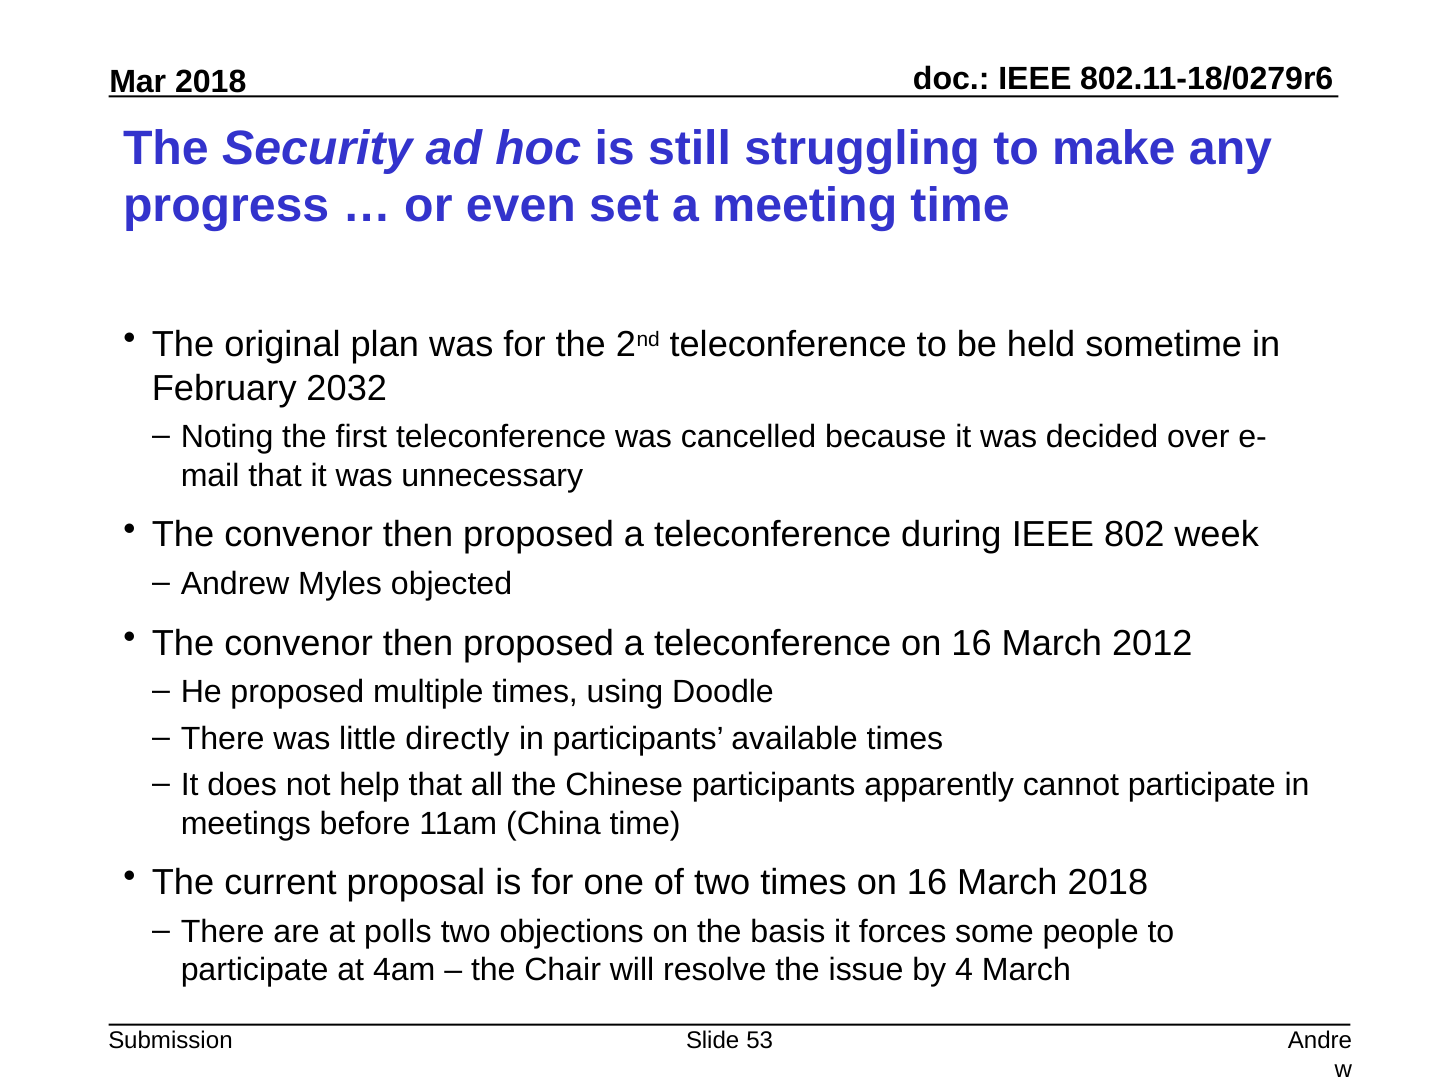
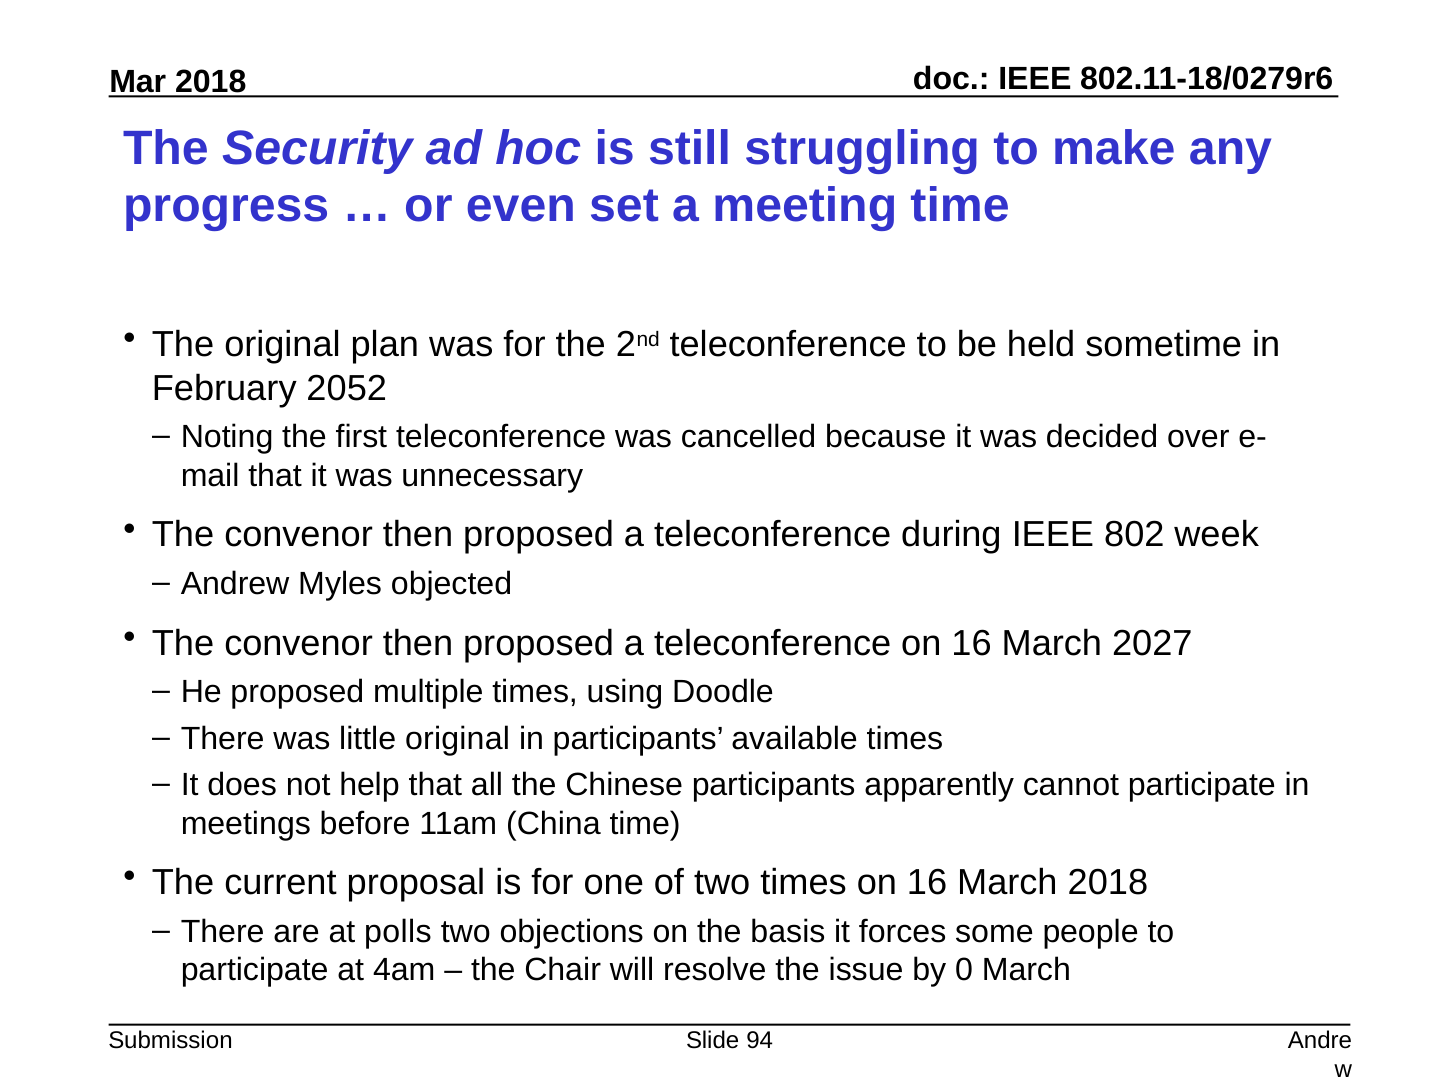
2032: 2032 -> 2052
2012: 2012 -> 2027
little directly: directly -> original
4: 4 -> 0
53: 53 -> 94
